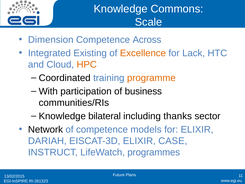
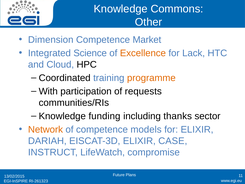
Scale: Scale -> Other
Across: Across -> Market
Existing: Existing -> Science
HPC colour: orange -> black
business: business -> requests
bilateral: bilateral -> funding
Network colour: black -> orange
programmes: programmes -> compromise
